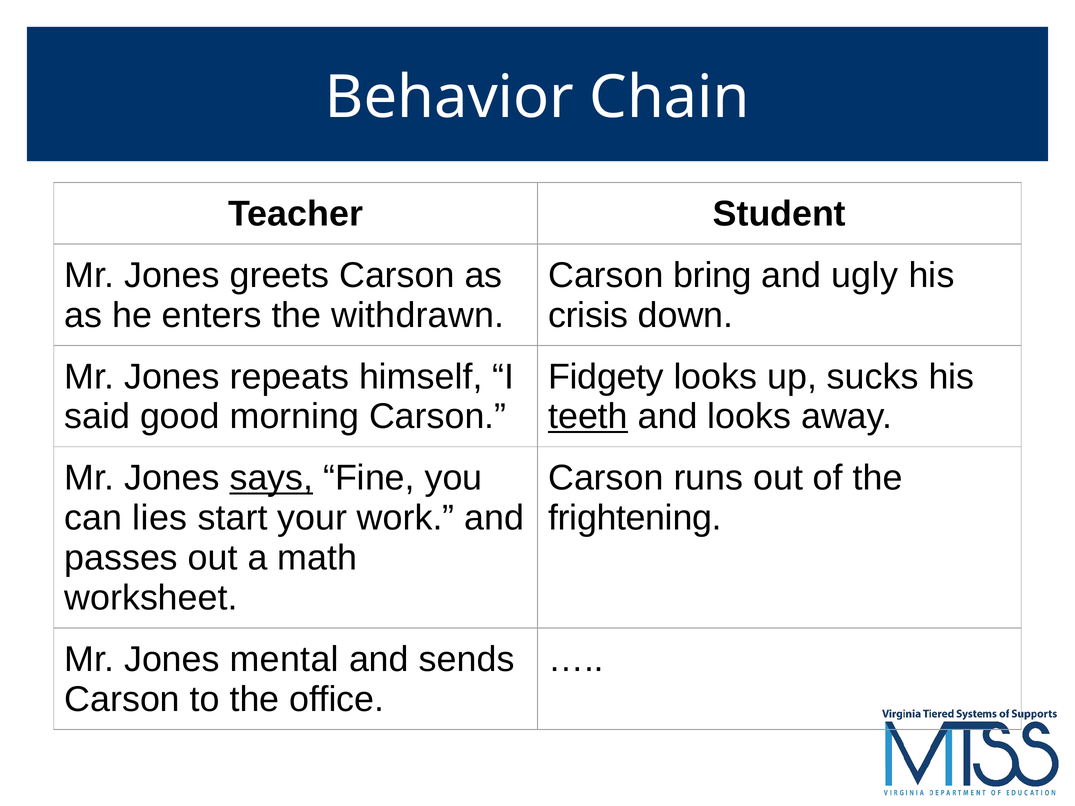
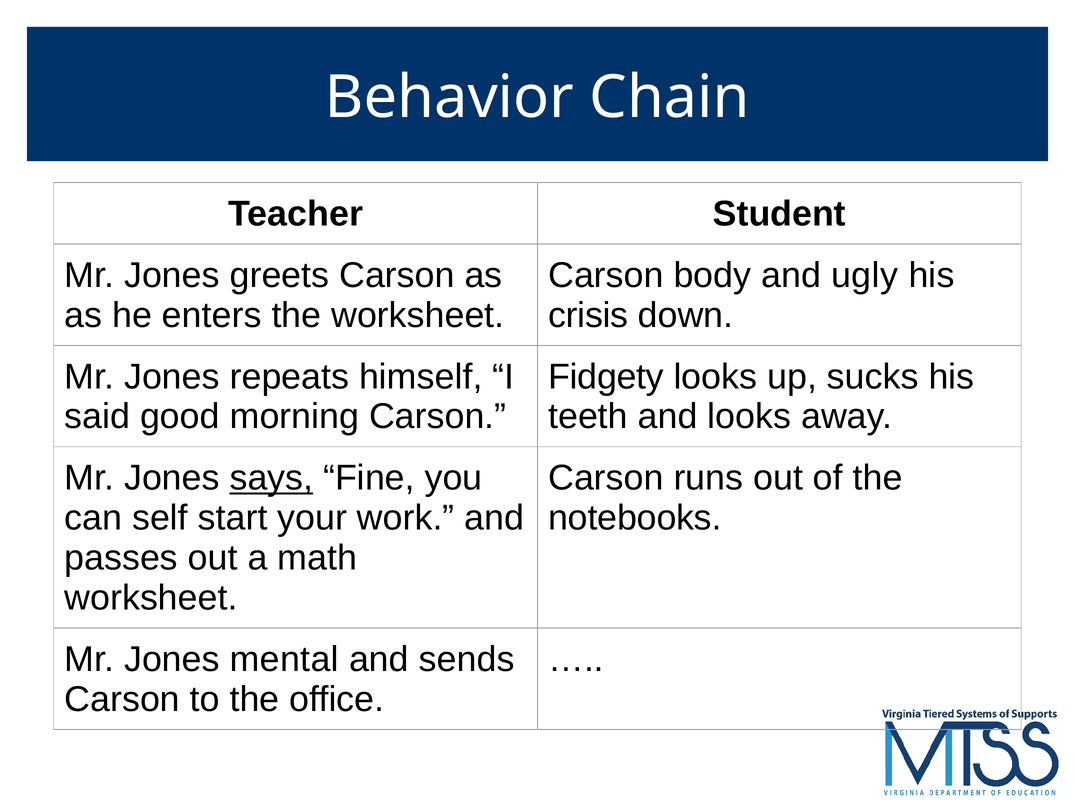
bring: bring -> body
the withdrawn: withdrawn -> worksheet
teeth underline: present -> none
lies: lies -> self
frightening: frightening -> notebooks
